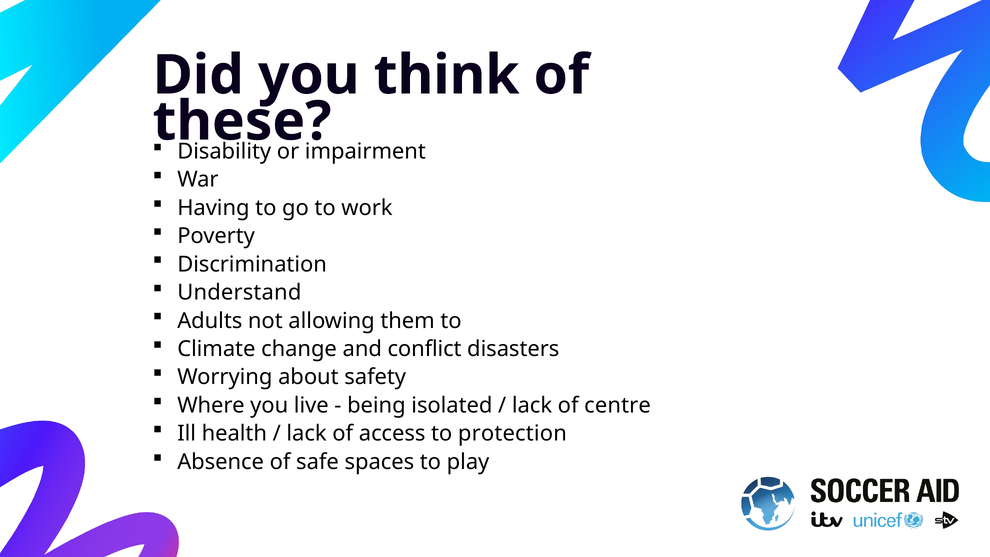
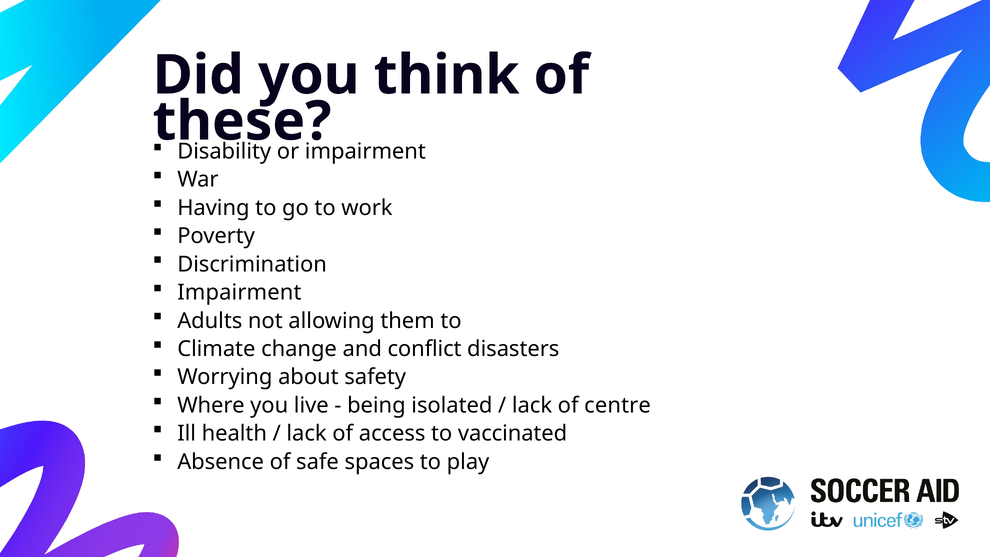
Understand at (239, 293): Understand -> Impairment
protection: protection -> vaccinated
